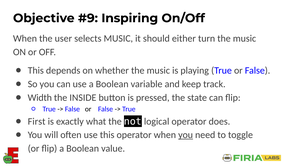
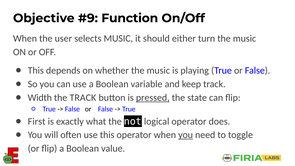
Inspiring: Inspiring -> Function
the INSIDE: INSIDE -> TRACK
pressed underline: none -> present
